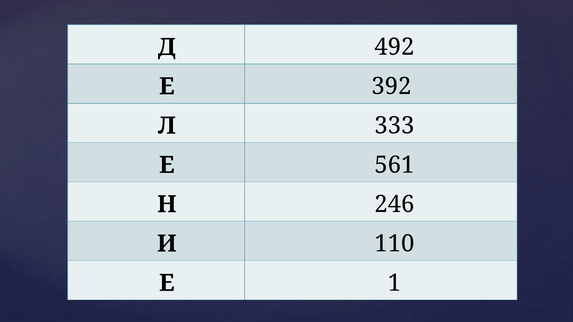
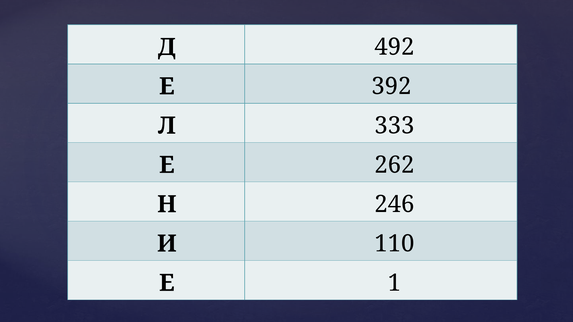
561: 561 -> 262
